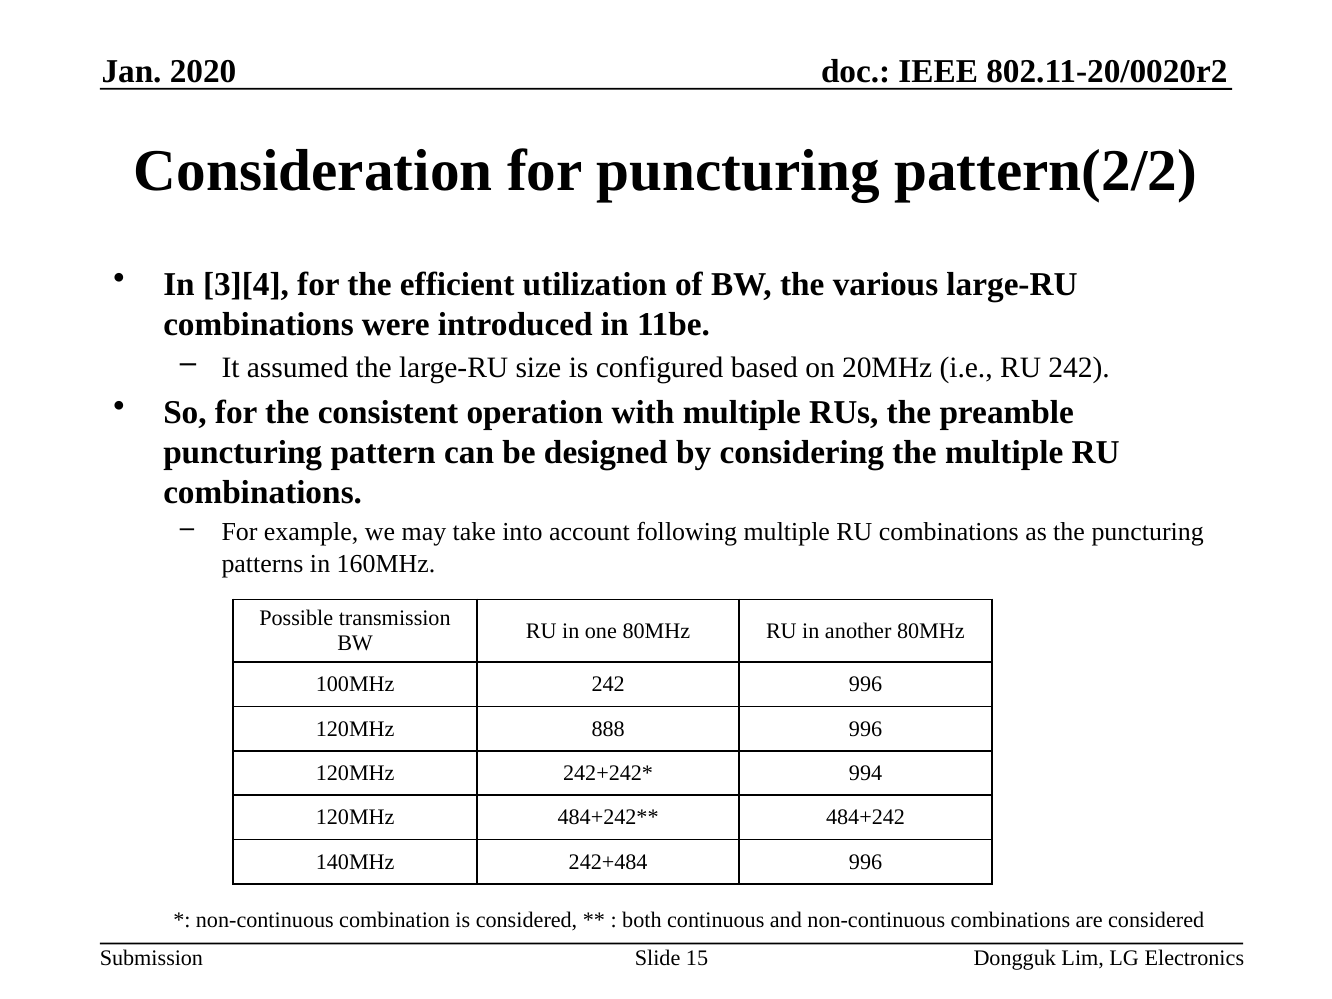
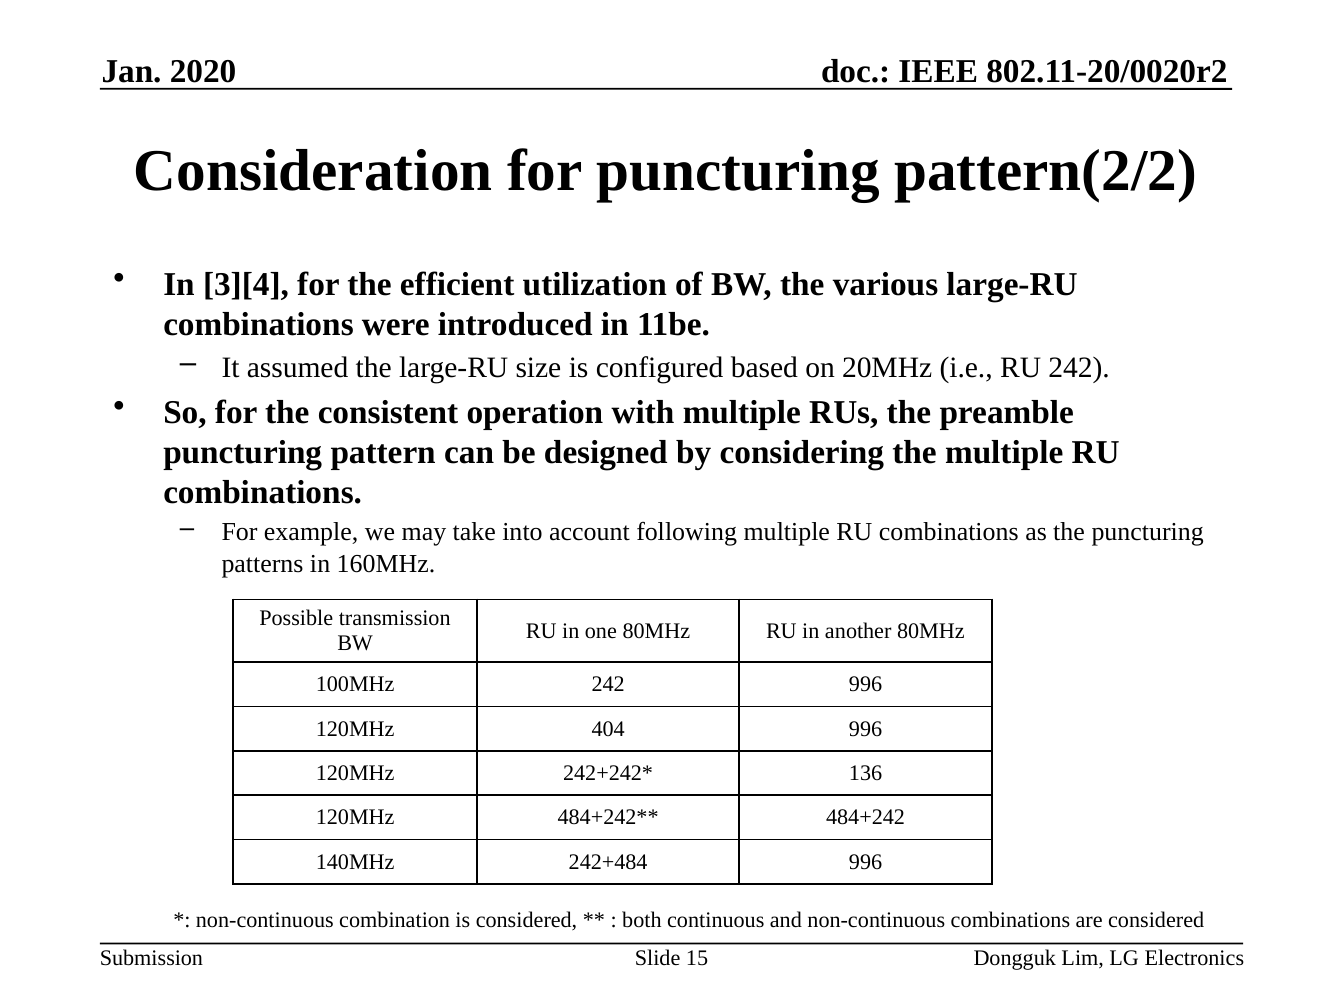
888: 888 -> 404
994: 994 -> 136
